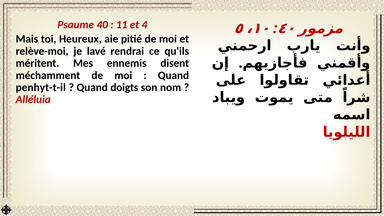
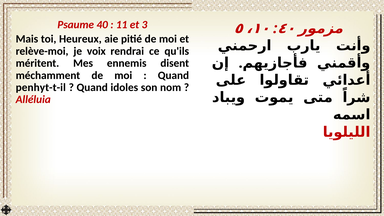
4: 4 -> 3
lavé: lavé -> voix
doigts: doigts -> idoles
